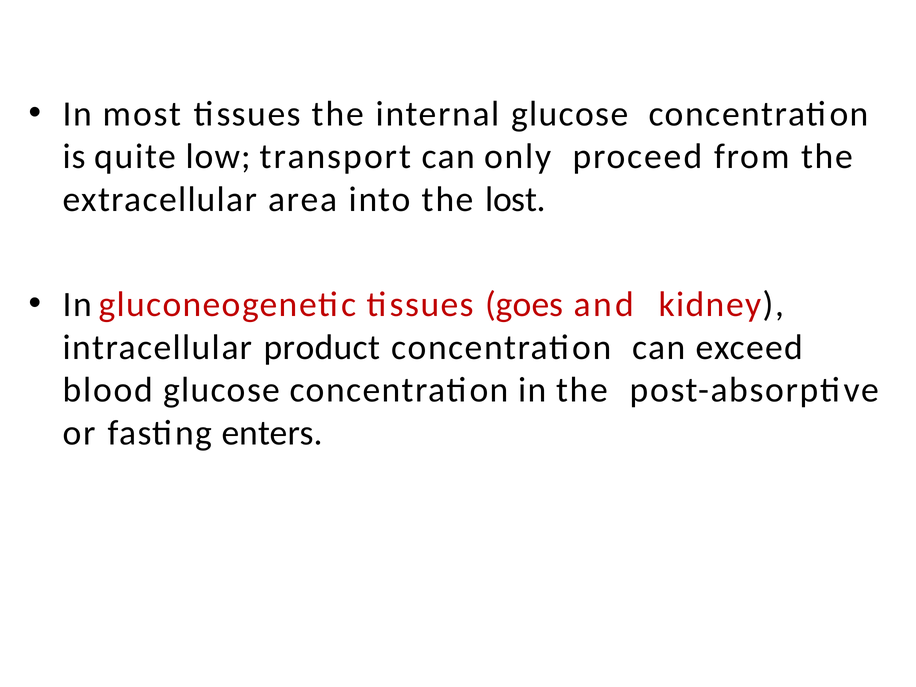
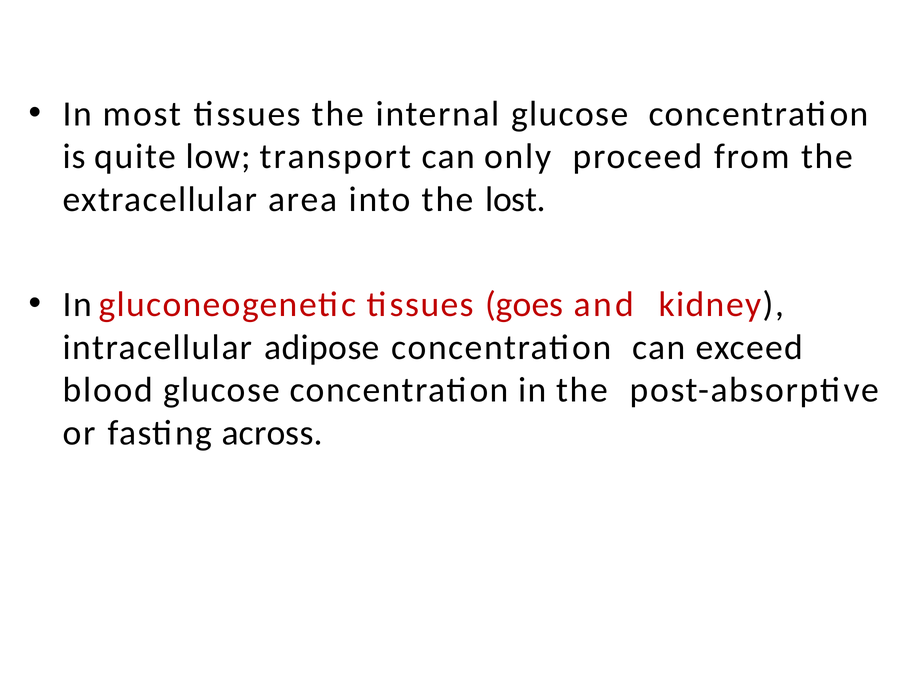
product: product -> adipose
enters: enters -> across
